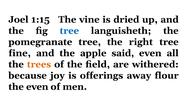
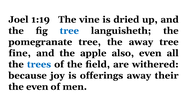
1:15: 1:15 -> 1:19
the right: right -> away
said: said -> also
trees colour: orange -> blue
flour: flour -> their
